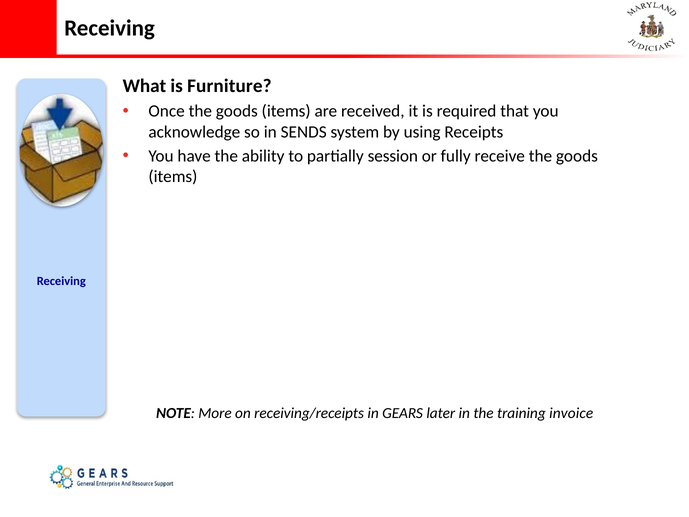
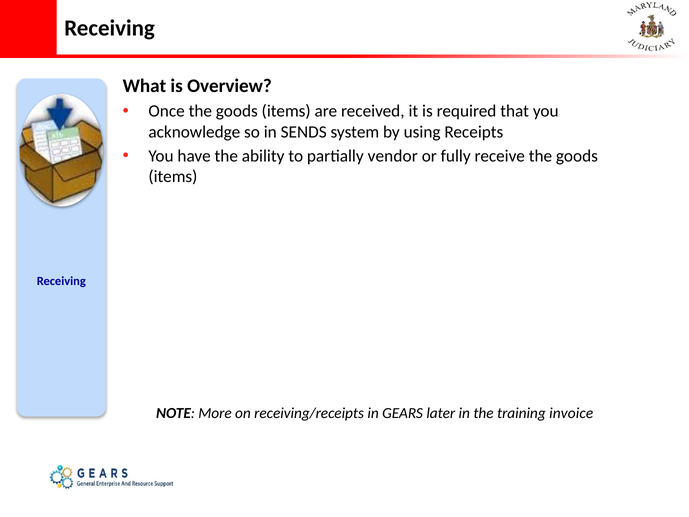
Furniture: Furniture -> Overview
session: session -> vendor
